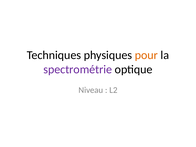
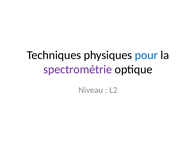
pour colour: orange -> blue
